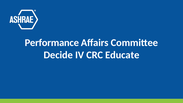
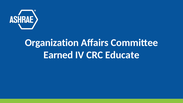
Performance: Performance -> Organization
Decide: Decide -> Earned
